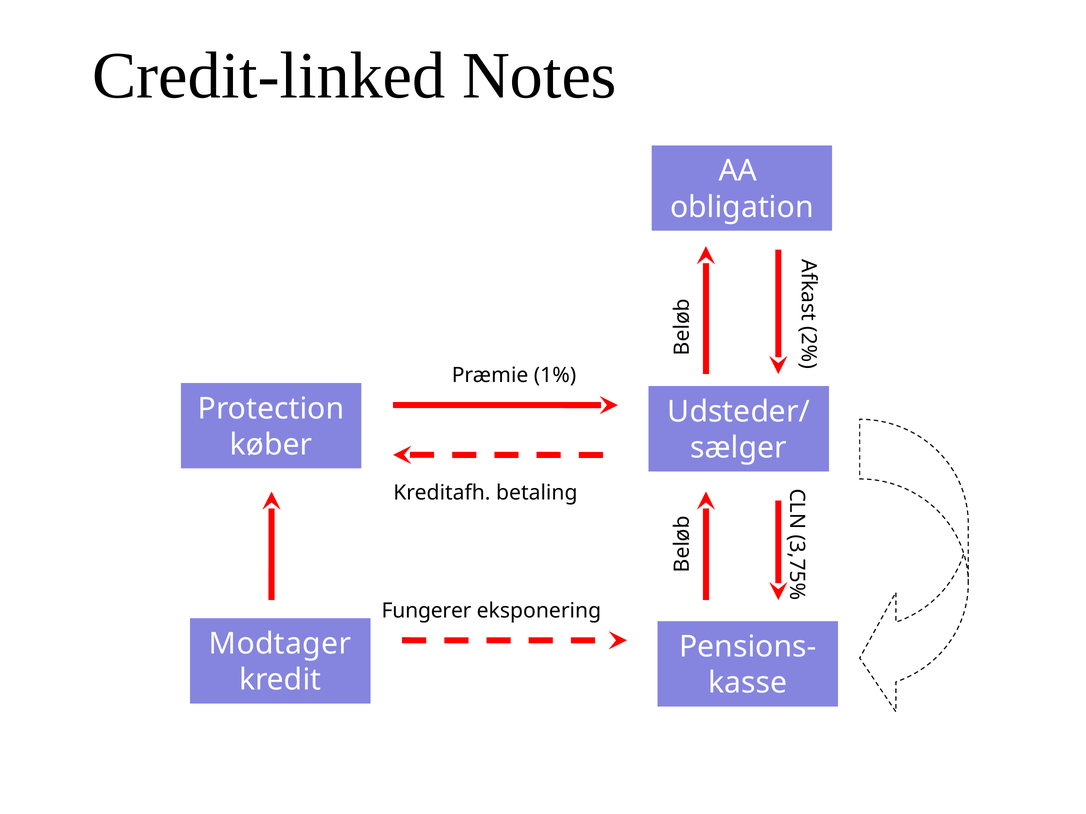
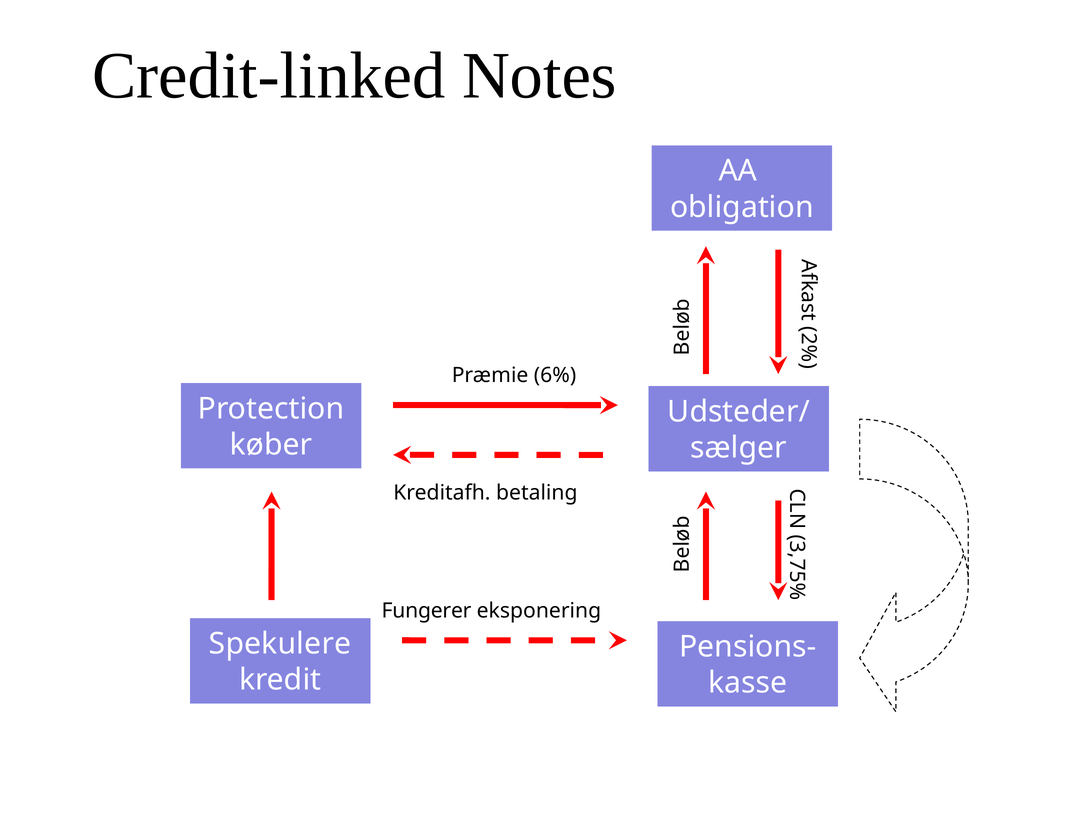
1%: 1% -> 6%
Modtager: Modtager -> Spekulere
